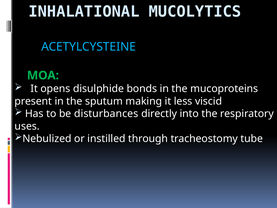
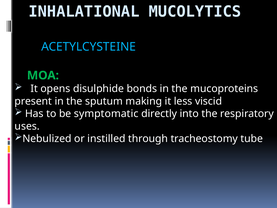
disturbances: disturbances -> symptomatic
